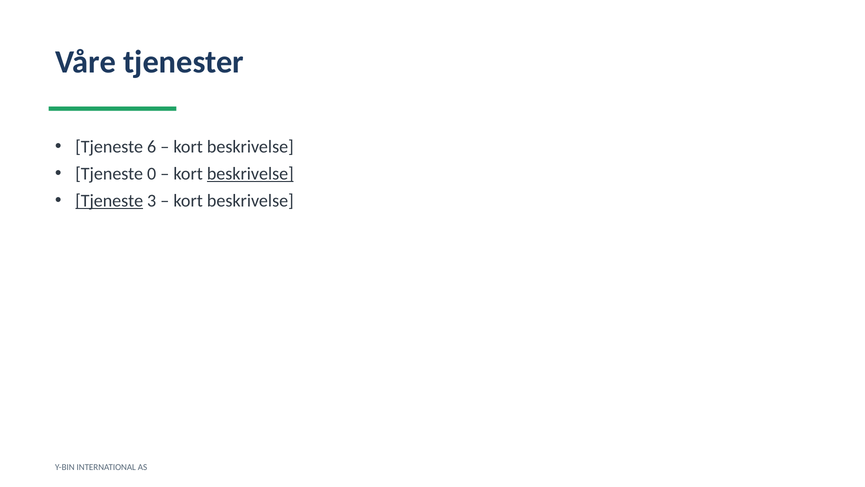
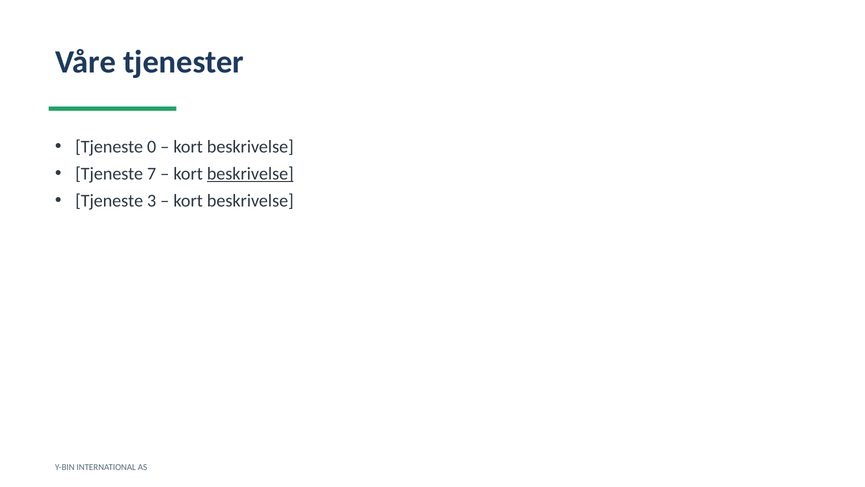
6: 6 -> 0
0: 0 -> 7
Tjeneste at (109, 201) underline: present -> none
